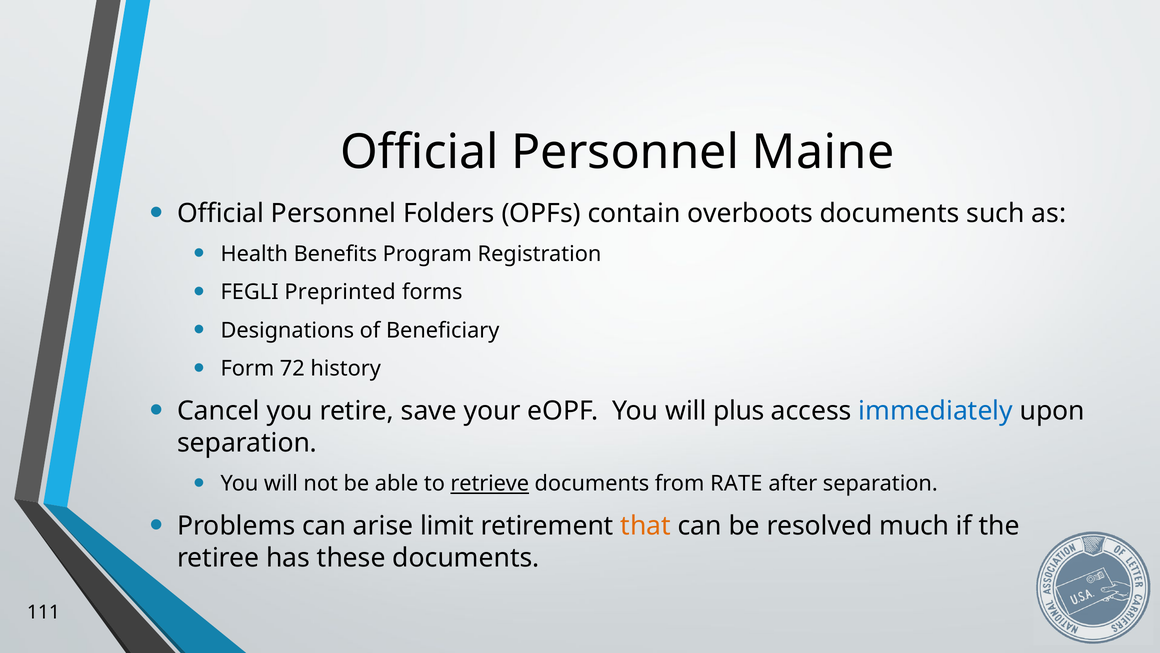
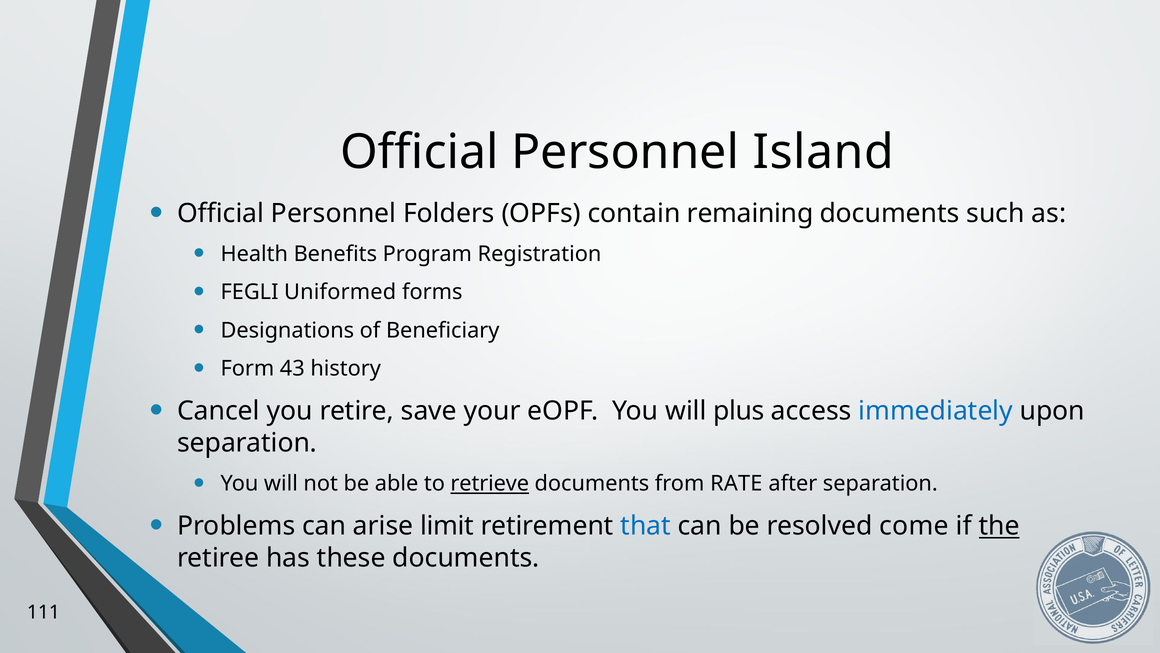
Maine: Maine -> Island
overboots: overboots -> remaining
Preprinted: Preprinted -> Uniformed
72: 72 -> 43
that colour: orange -> blue
much: much -> come
the underline: none -> present
